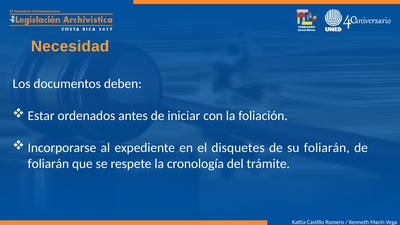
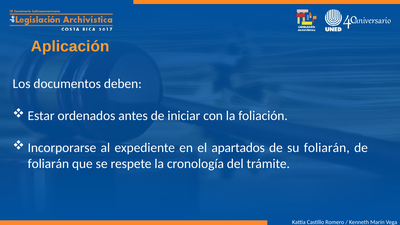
Necesidad: Necesidad -> Aplicación
disquetes: disquetes -> apartados
